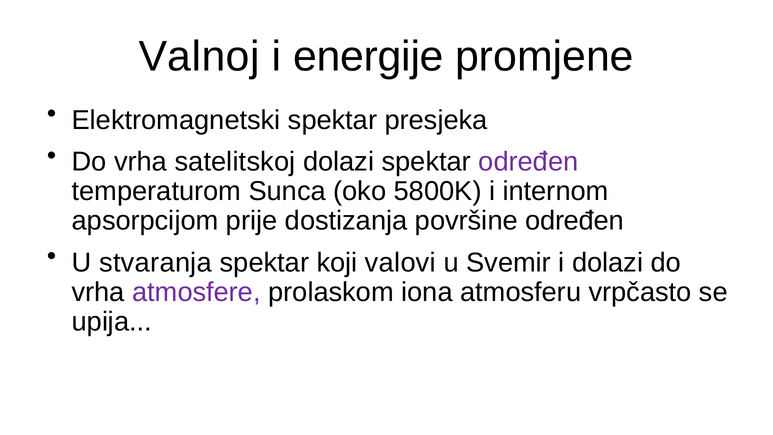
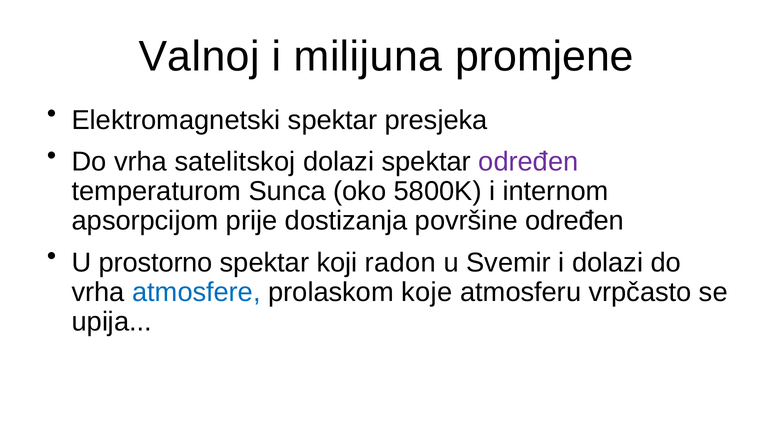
energije: energije -> milijuna
stvaranja: stvaranja -> prostorno
valovi: valovi -> radon
atmosfere colour: purple -> blue
iona: iona -> koje
